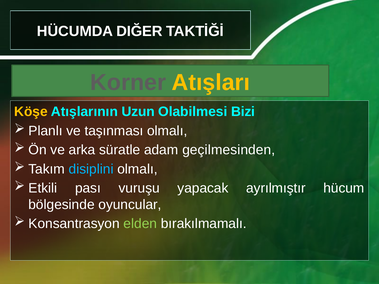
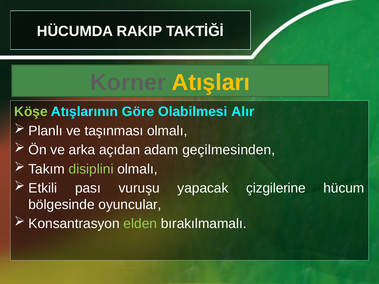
DIĞER: DIĞER -> RAKIP
Köşe colour: yellow -> light green
Uzun: Uzun -> Göre
Bizi: Bizi -> Alır
süratle: süratle -> açıdan
disiplini colour: light blue -> light green
ayrılmıştır: ayrılmıştır -> çizgilerine
